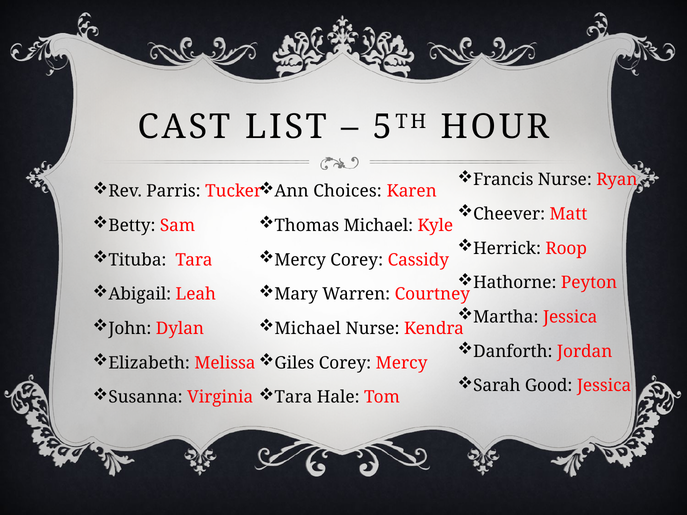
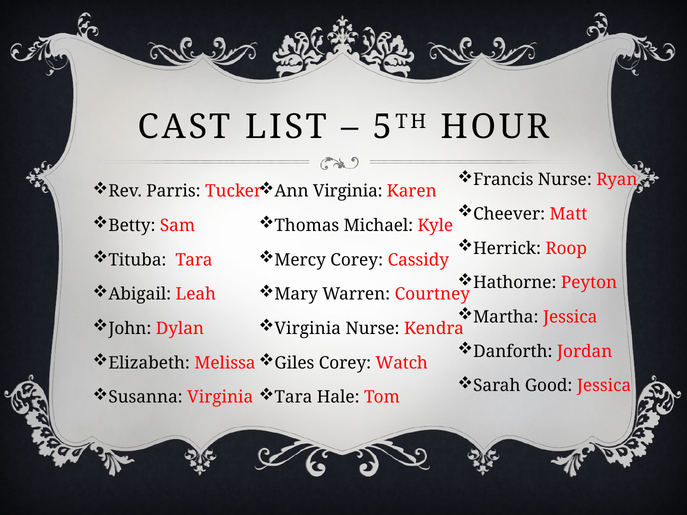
Ann Choices: Choices -> Virginia
Michael at (308, 329): Michael -> Virginia
Corey Mercy: Mercy -> Watch
